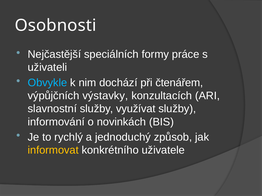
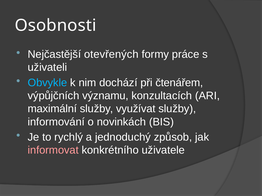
speciálních: speciálních -> otevřených
výstavky: výstavky -> významu
slavnostní: slavnostní -> maximální
informovat colour: yellow -> pink
